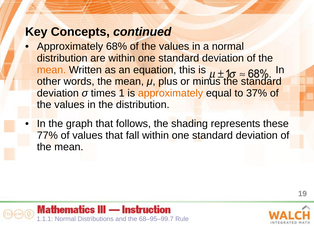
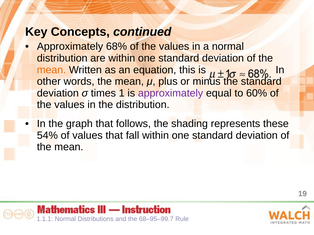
approximately at (171, 93) colour: orange -> purple
37%: 37% -> 60%
77%: 77% -> 54%
